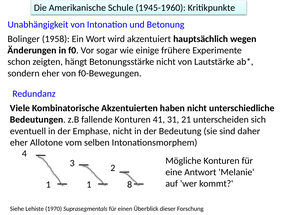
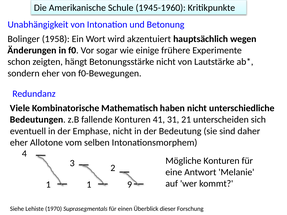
Akzentuierten: Akzentuierten -> Mathematisch
8: 8 -> 9
